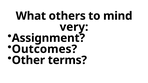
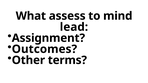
others: others -> assess
very: very -> lead
